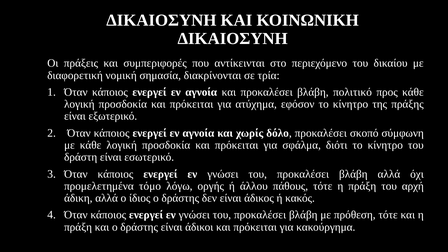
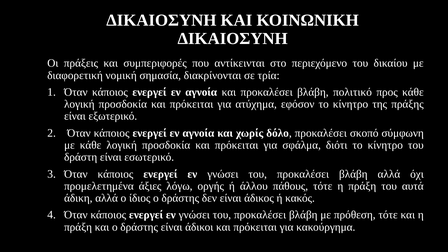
τόμο: τόμο -> άξιες
αρχή: αρχή -> αυτά
